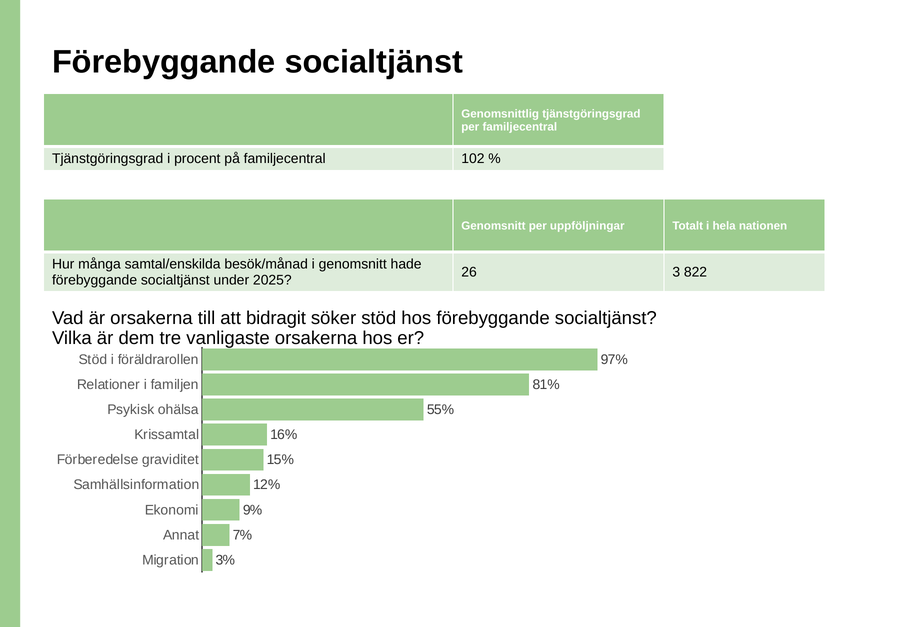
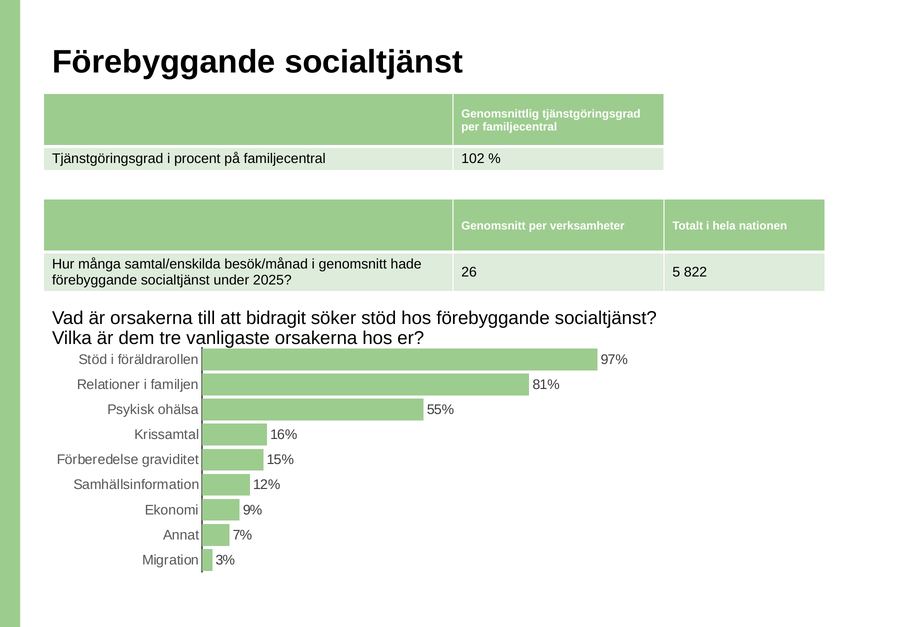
uppföljningar: uppföljningar -> verksamheter
3: 3 -> 5
